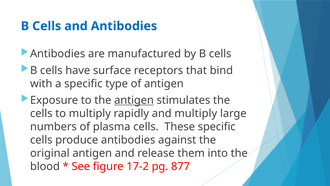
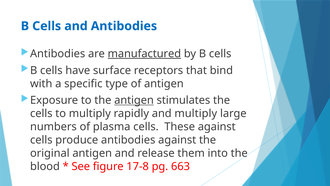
manufactured underline: none -> present
These specific: specific -> against
17-2: 17-2 -> 17-8
877: 877 -> 663
